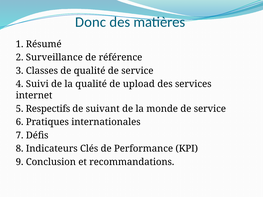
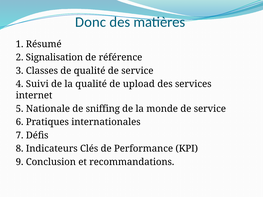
Surveillance: Surveillance -> Signalisation
Respectifs: Respectifs -> Nationale
suivant: suivant -> sniffing
